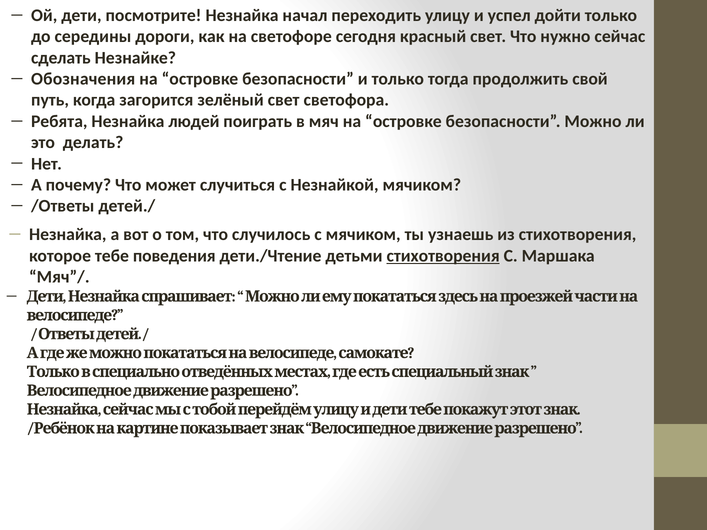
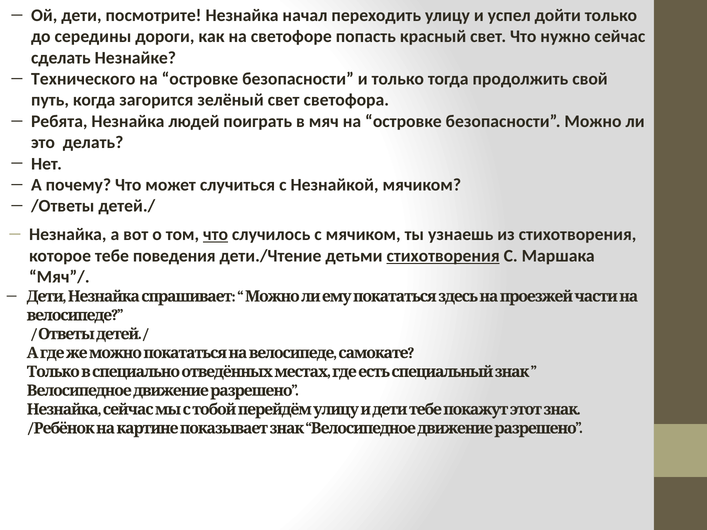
сегодня: сегодня -> попасть
Обозначения: Обозначения -> Технического
что at (216, 235) underline: none -> present
